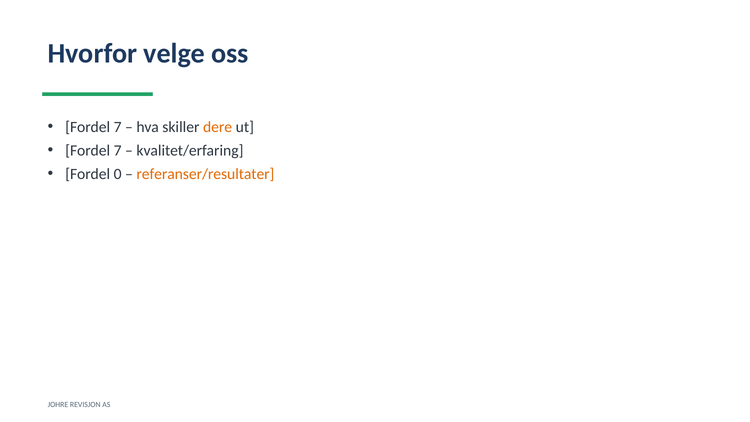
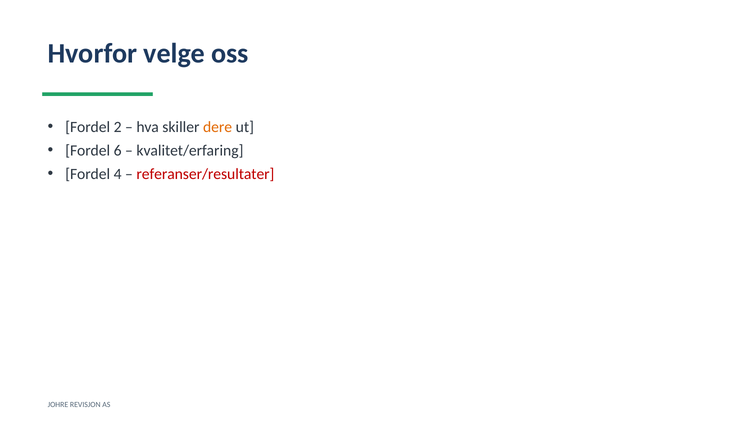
7 at (118, 127): 7 -> 2
7 at (118, 150): 7 -> 6
0: 0 -> 4
referanser/resultater colour: orange -> red
